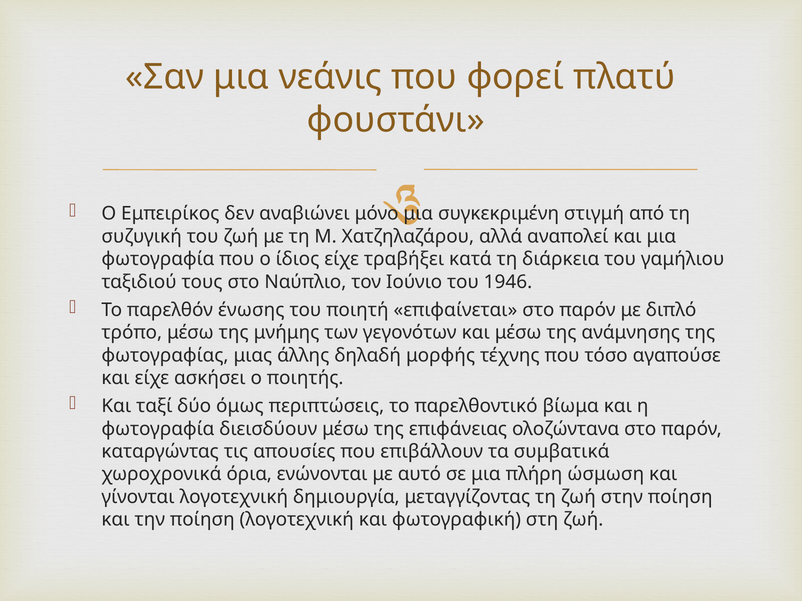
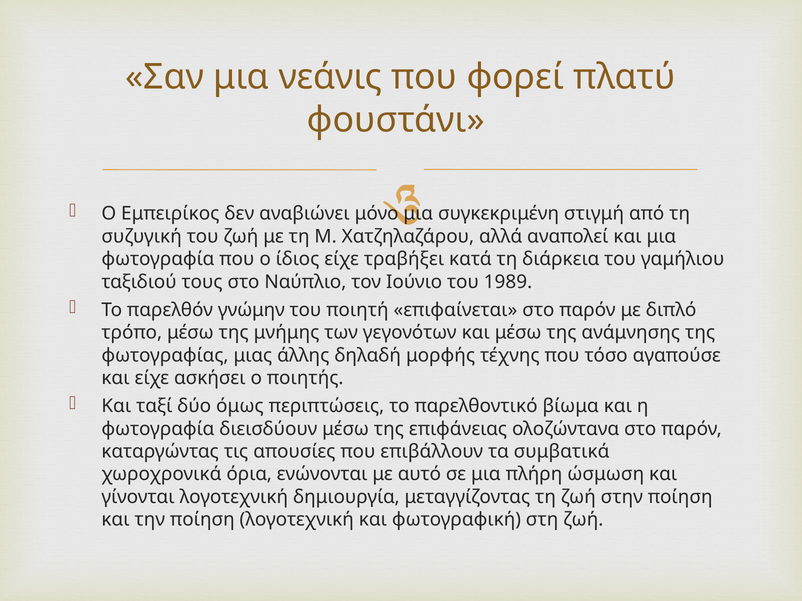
1946: 1946 -> 1989
ένωσης: ένωσης -> γνώμην
